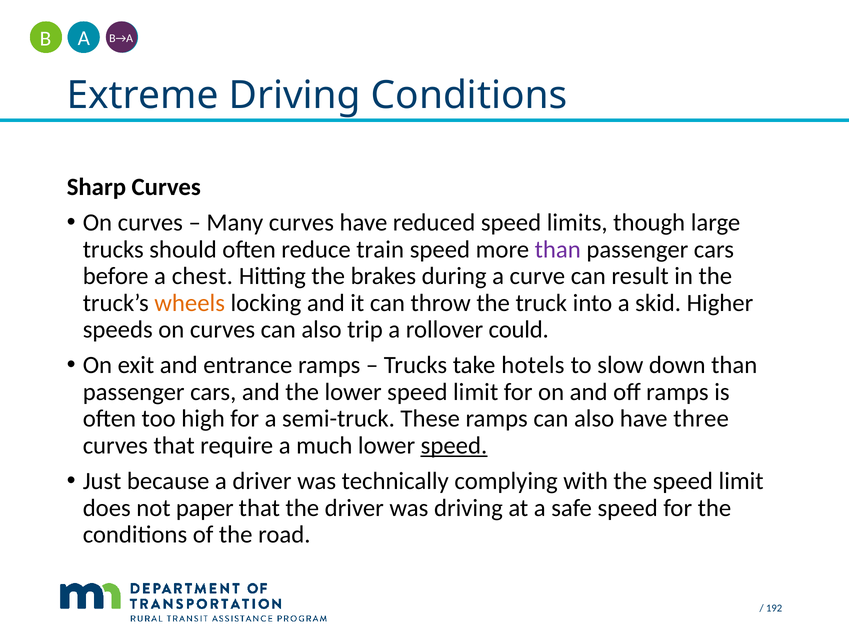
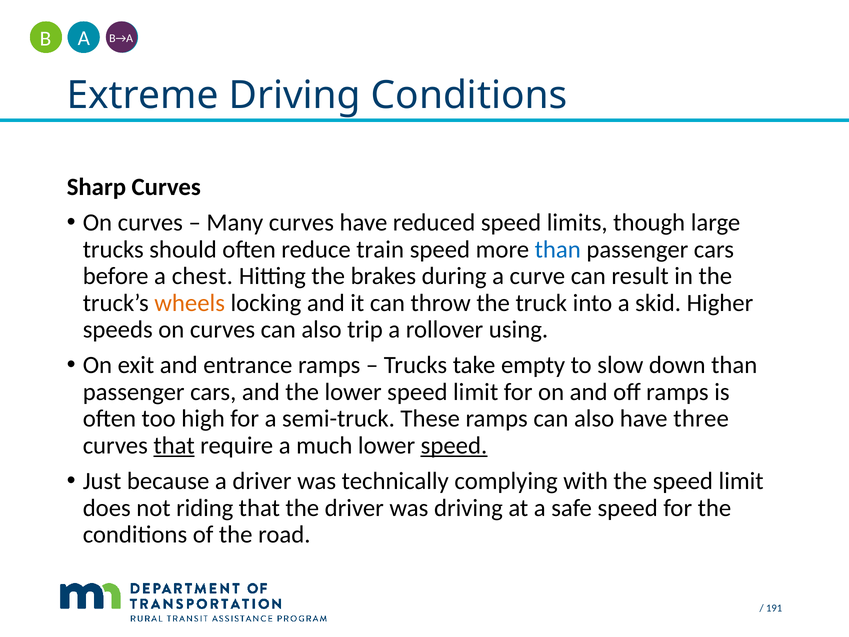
than at (558, 249) colour: purple -> blue
could: could -> using
hotels: hotels -> empty
that at (174, 445) underline: none -> present
paper: paper -> riding
192: 192 -> 191
